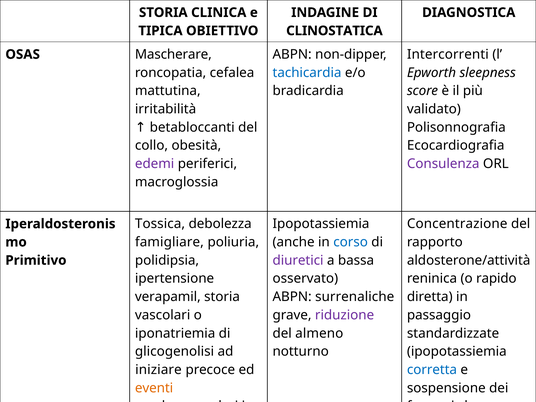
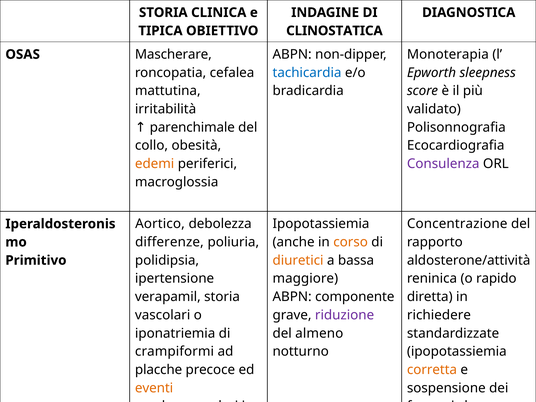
Intercorrenti: Intercorrenti -> Monoterapia
betabloccanti: betabloccanti -> parenchimale
edemi colour: purple -> orange
Tossica: Tossica -> Aortico
famigliare: famigliare -> differenze
corso colour: blue -> orange
diuretici colour: purple -> orange
osservato: osservato -> maggiore
ABPN surrenaliche: surrenaliche -> componente
passaggio: passaggio -> richiedere
glicogenolisi: glicogenolisi -> crampiformi
iniziare: iniziare -> placche
corretta colour: blue -> orange
